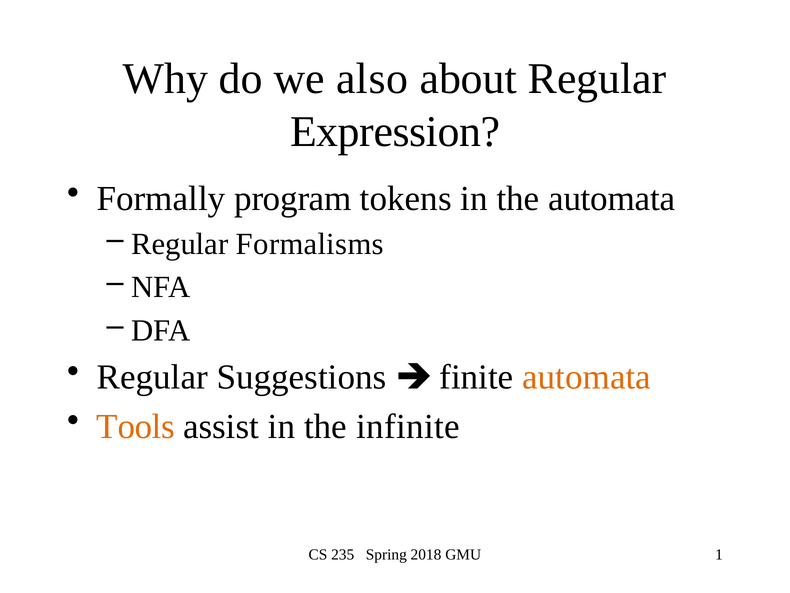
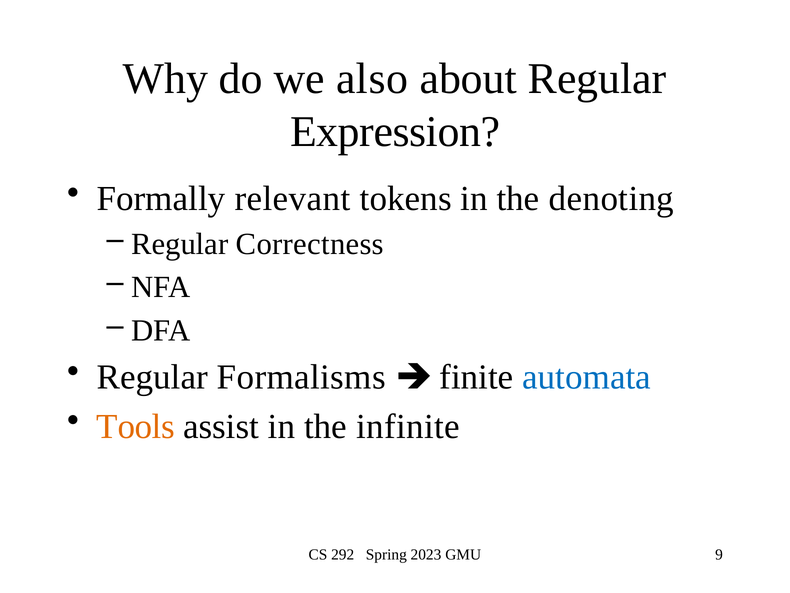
program: program -> relevant
the automata: automata -> denoting
Formalisms: Formalisms -> Correctness
Suggestions: Suggestions -> Formalisms
automata at (587, 377) colour: orange -> blue
235: 235 -> 292
2018: 2018 -> 2023
1: 1 -> 9
